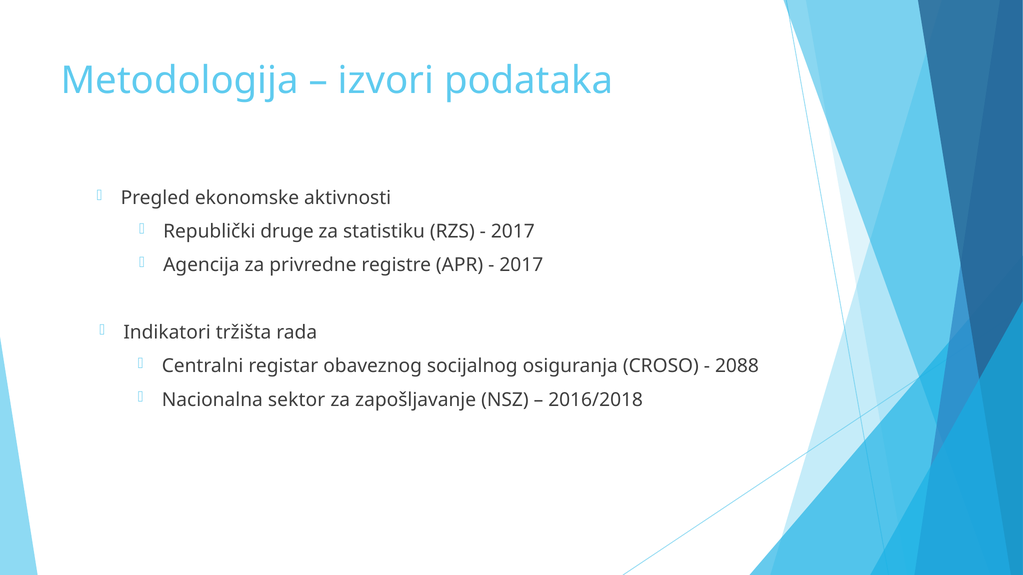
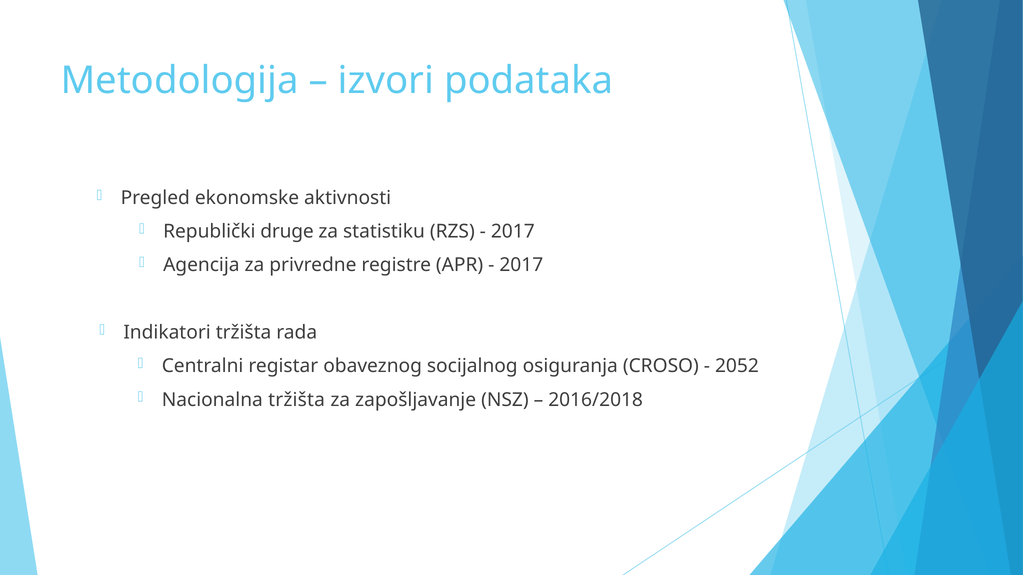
2088: 2088 -> 2052
Nacionalna sektor: sektor -> tržišta
